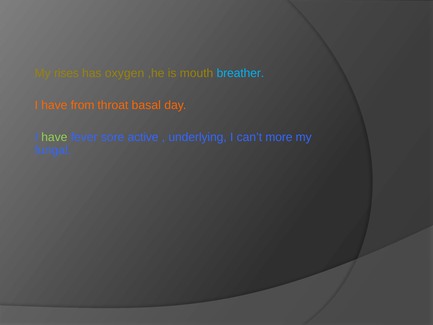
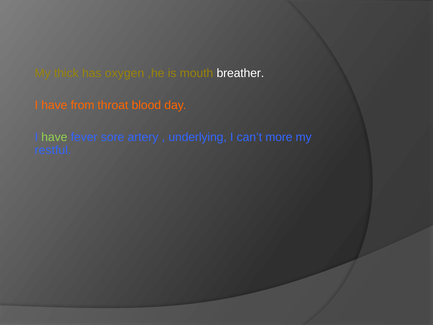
rises: rises -> thick
breather colour: light blue -> white
basal: basal -> blood
active: active -> artery
fungal: fungal -> restful
